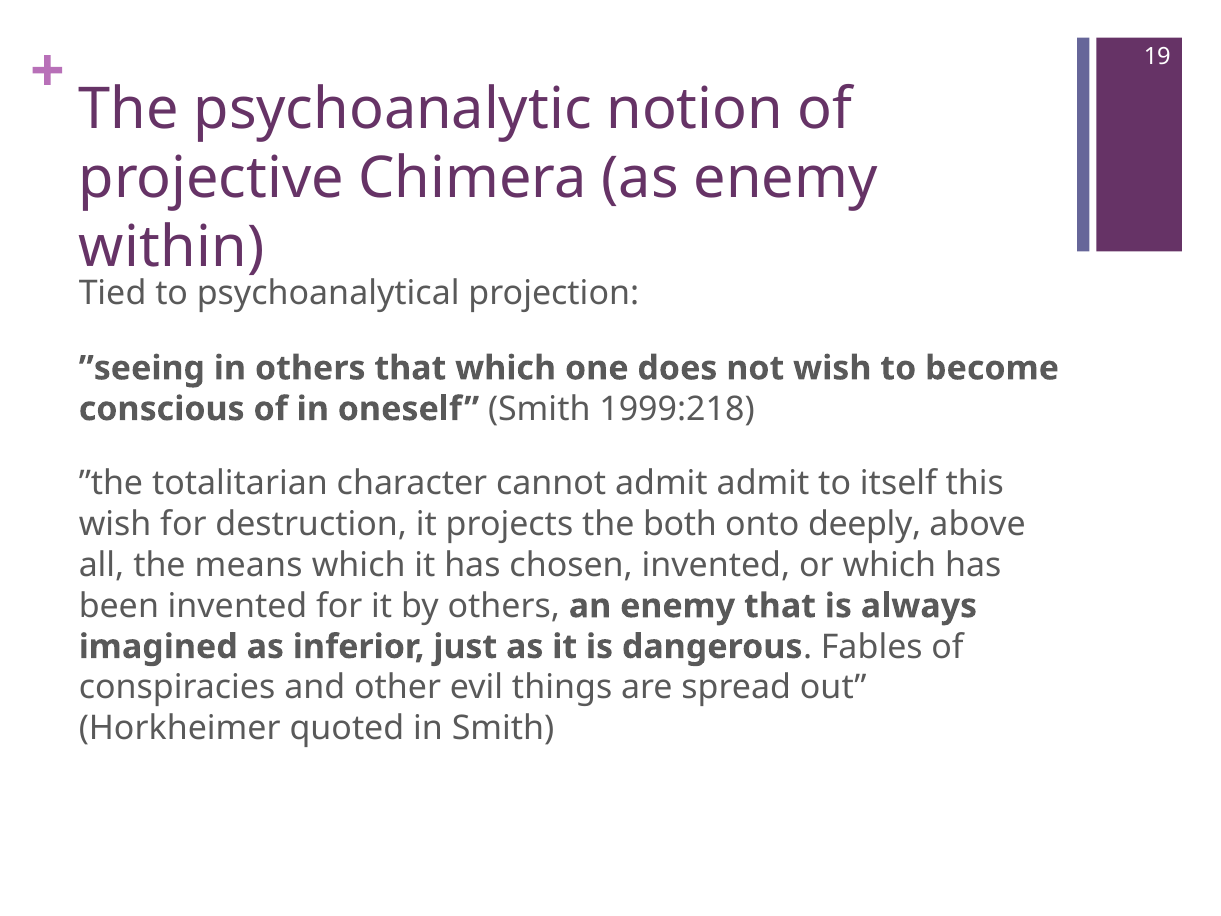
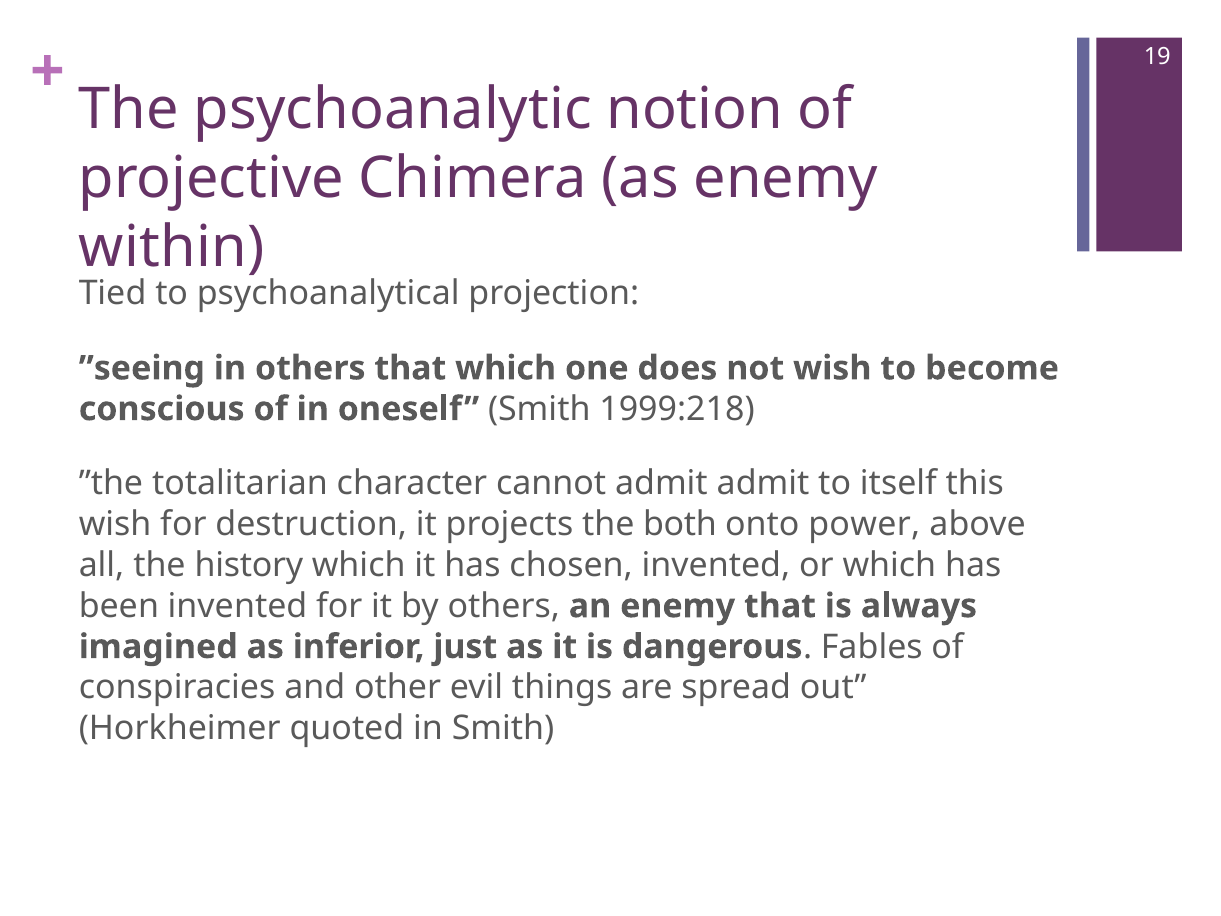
deeply: deeply -> power
means: means -> history
